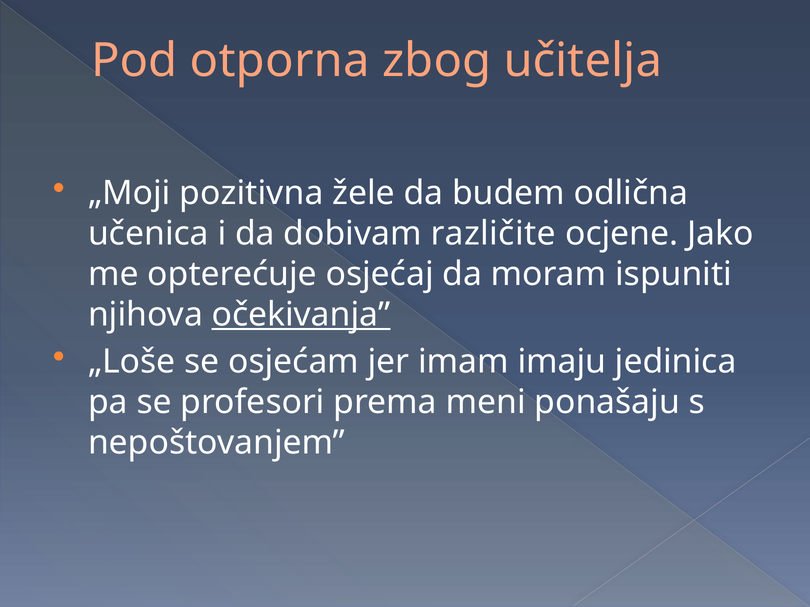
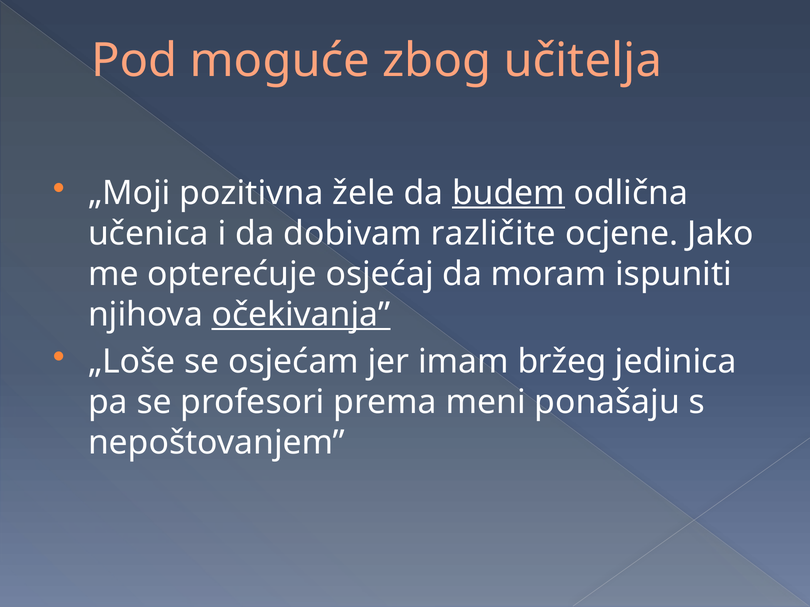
otporna: otporna -> moguće
budem underline: none -> present
imaju: imaju -> bržeg
